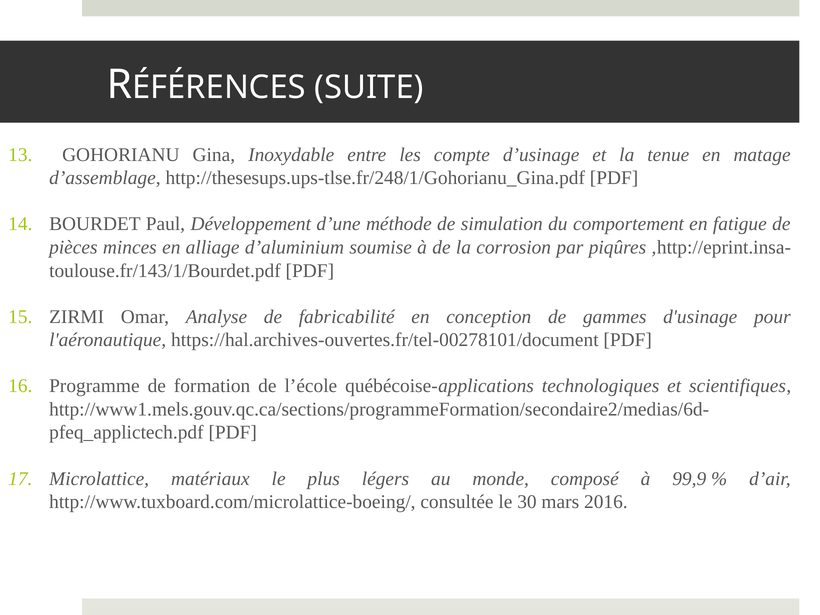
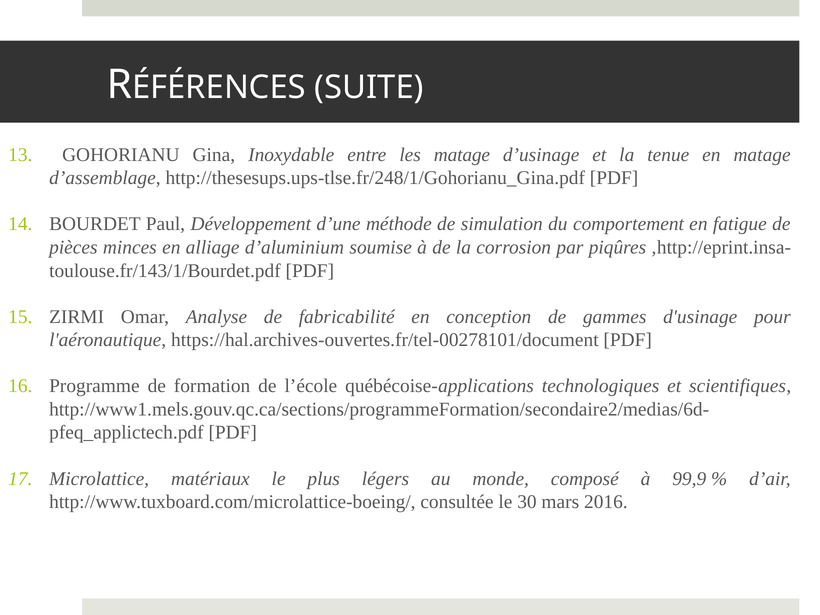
les compte: compte -> matage
